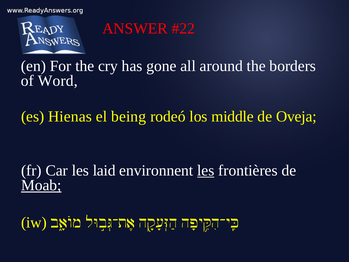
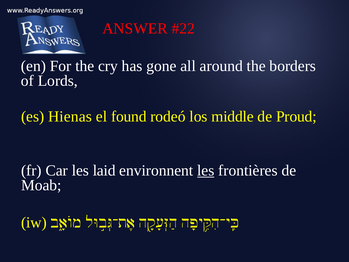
Word: Word -> Lords
being: being -> found
Oveja: Oveja -> Proud
Moab underline: present -> none
